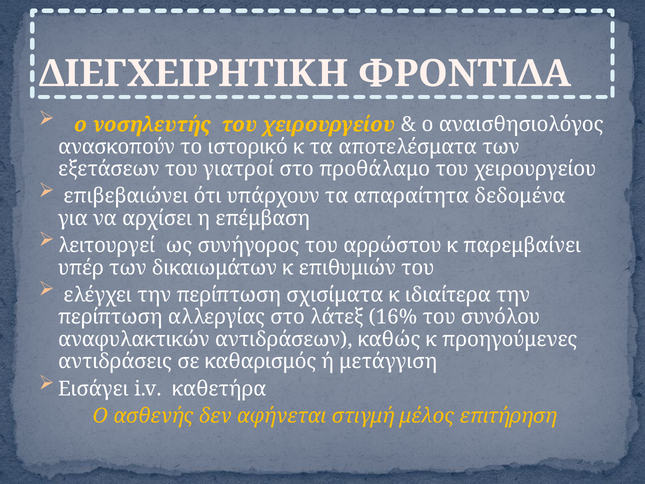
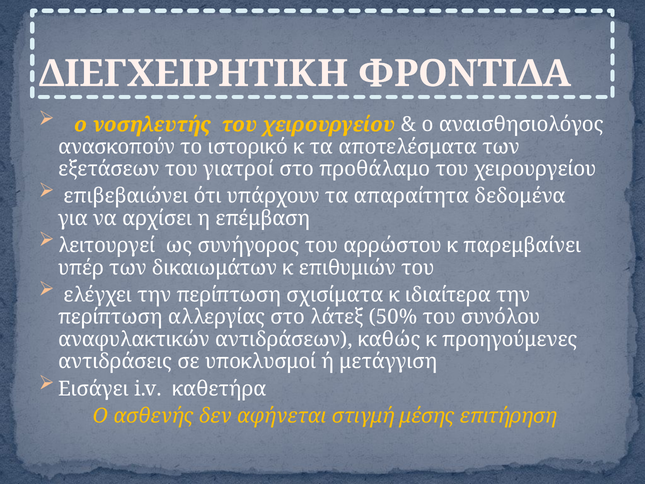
16%: 16% -> 50%
καθαρισμός: καθαρισμός -> υποκλυσμοί
μέλος: μέλος -> μέσης
